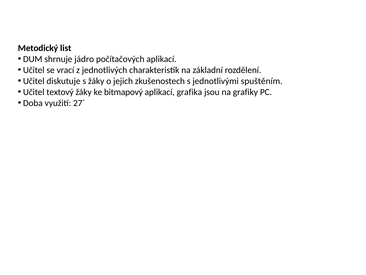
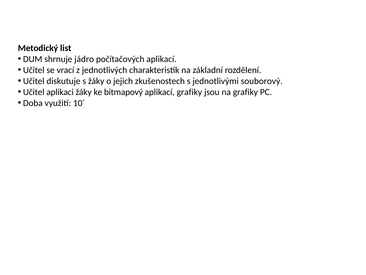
spuštěním: spuštěním -> souborový
textový: textový -> aplikaci
aplikací grafika: grafika -> grafiky
27´: 27´ -> 10´
